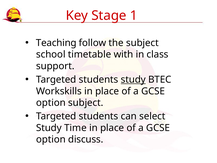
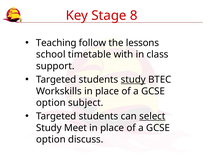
1: 1 -> 8
the subject: subject -> lessons
select underline: none -> present
Time: Time -> Meet
